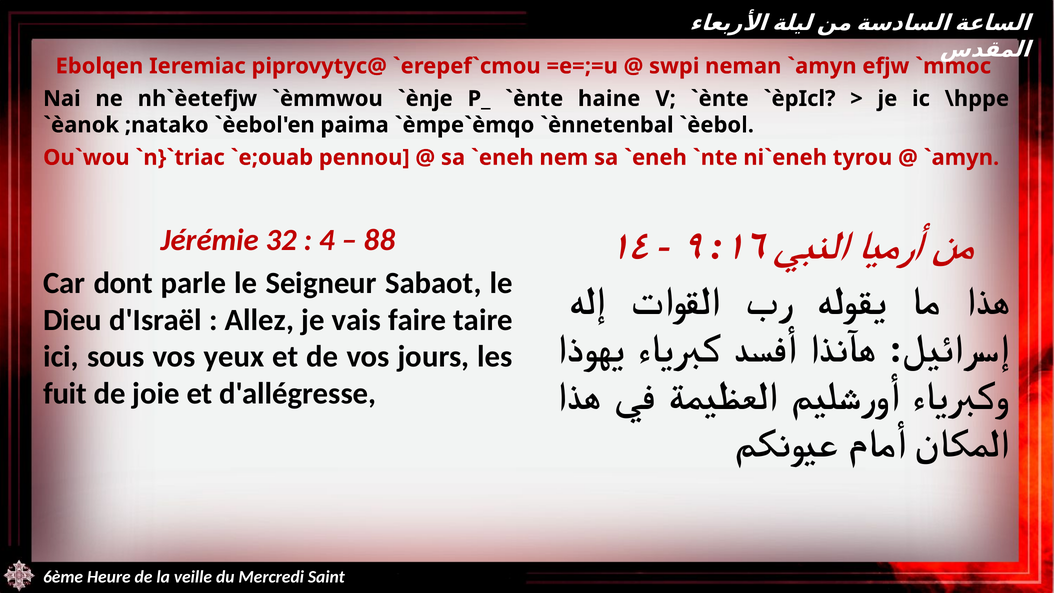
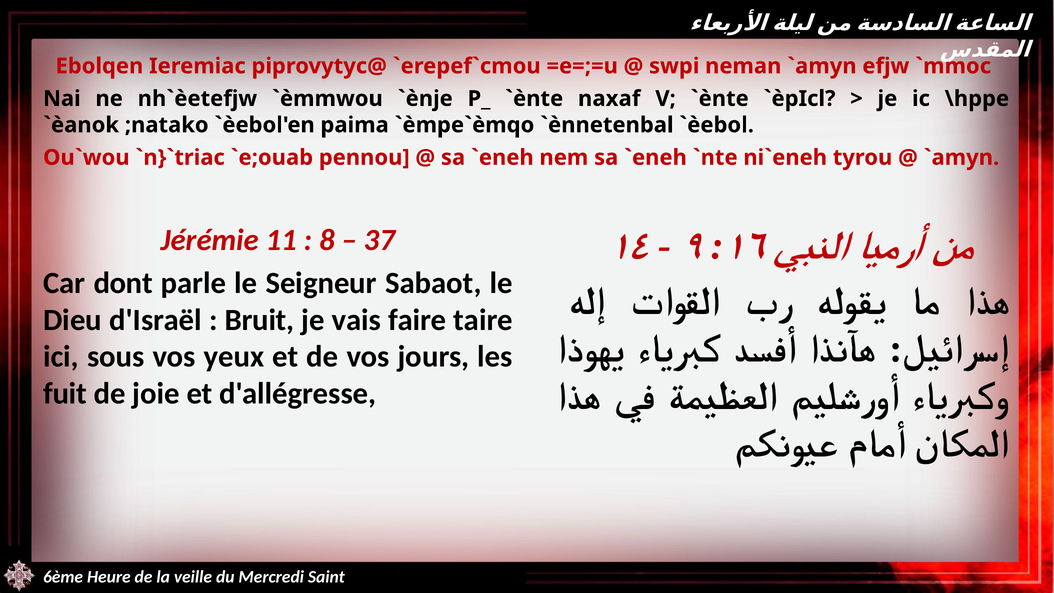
haine: haine -> naxaf
32: 32 -> 11
4: 4 -> 8
88: 88 -> 37
Allez: Allez -> Bruit
